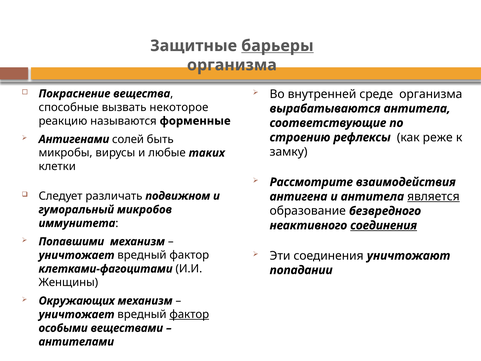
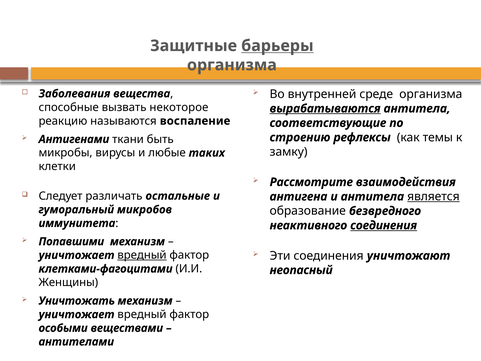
Покраснение: Покраснение -> Заболевания
вырабатываются underline: none -> present
форменные: форменные -> воспаление
солей: солей -> ткани
реже: реже -> темы
подвижном: подвижном -> остальные
вредный at (142, 255) underline: none -> present
попадании: попадании -> неопасный
Окружающих: Окружающих -> Уничтожать
фактор at (189, 314) underline: present -> none
